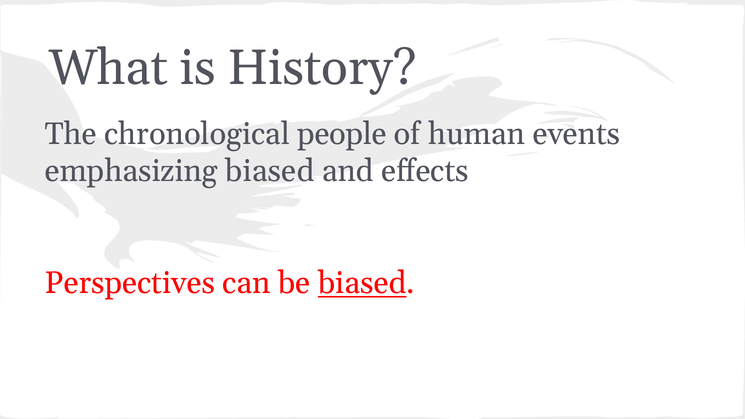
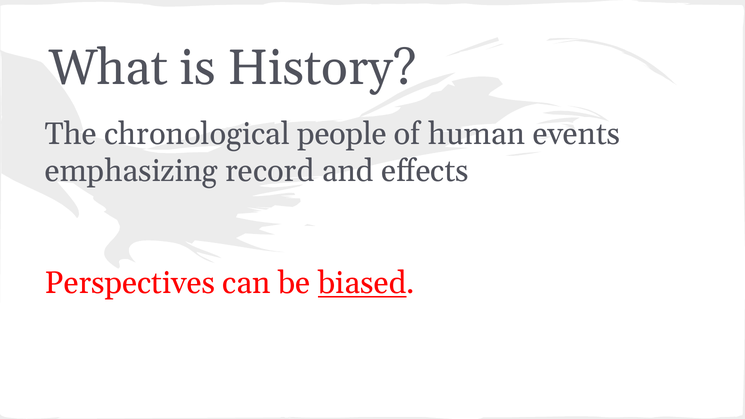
emphasizing biased: biased -> record
